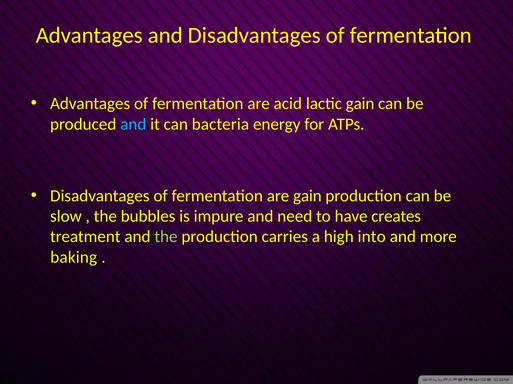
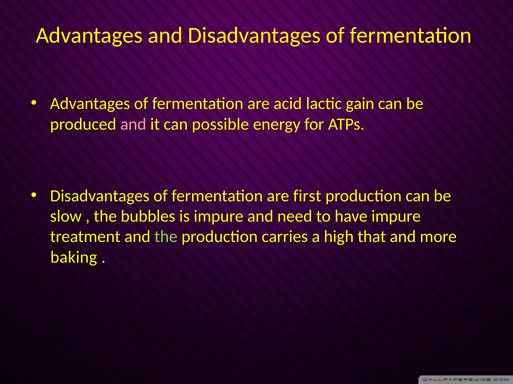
and at (133, 124) colour: light blue -> pink
bacteria: bacteria -> possible
are gain: gain -> first
have creates: creates -> impure
into: into -> that
